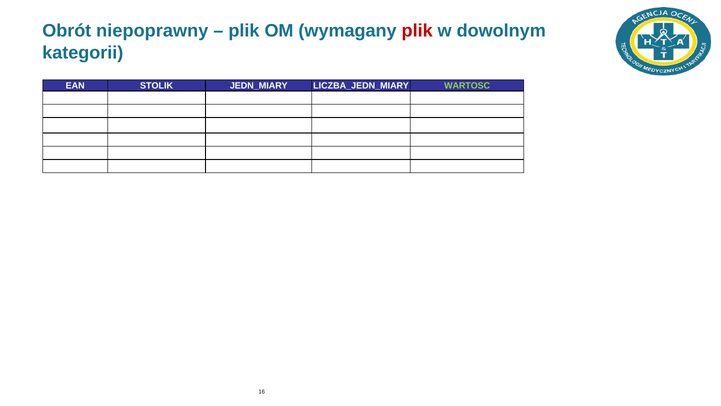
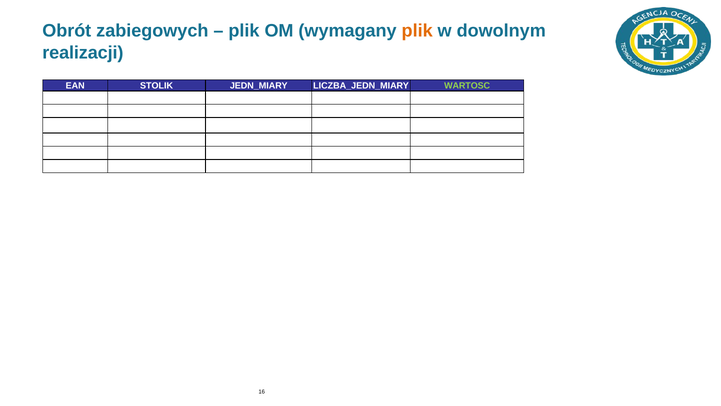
niepoprawny: niepoprawny -> zabiegowych
plik at (417, 31) colour: red -> orange
kategorii: kategorii -> realizacji
